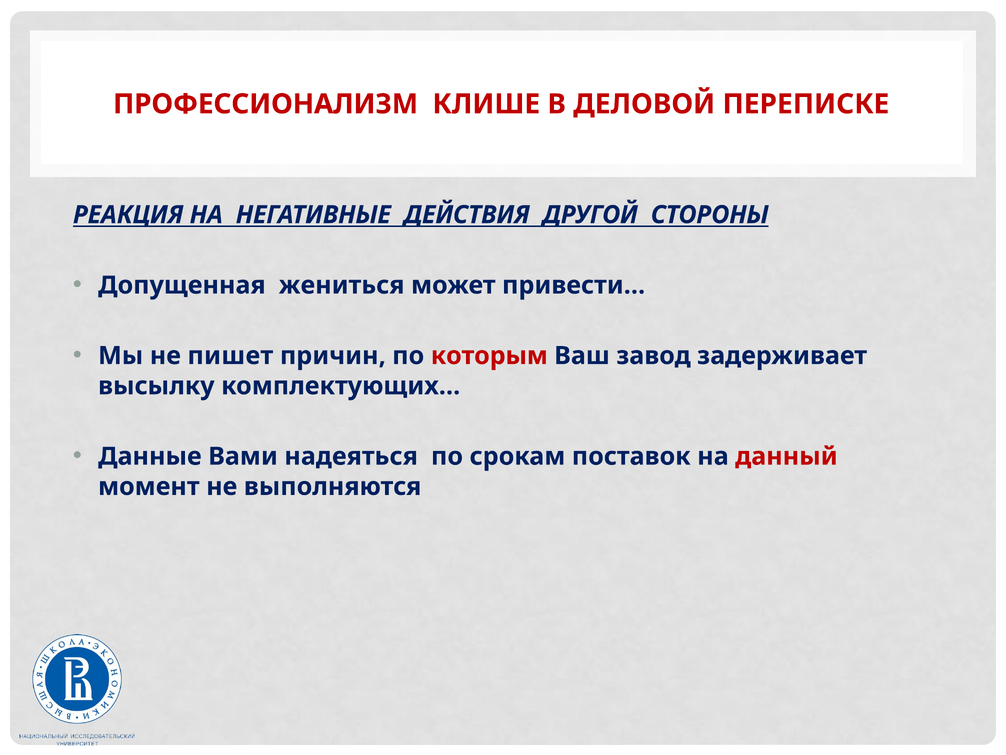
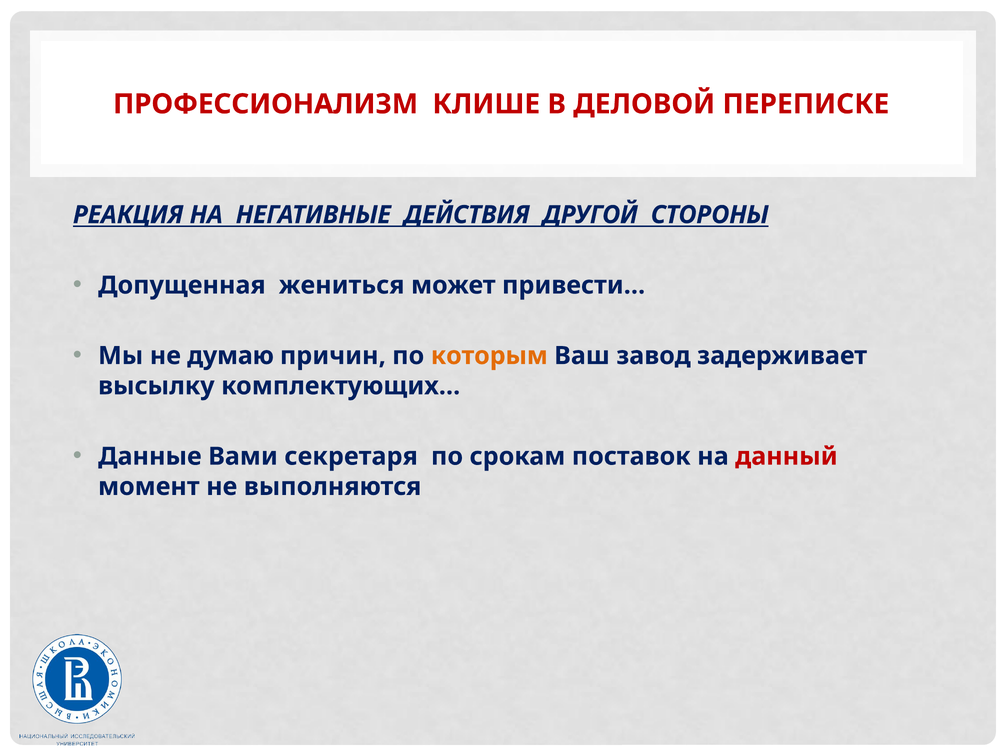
пишет: пишет -> думаю
которым colour: red -> orange
надеяться: надеяться -> секретаря
